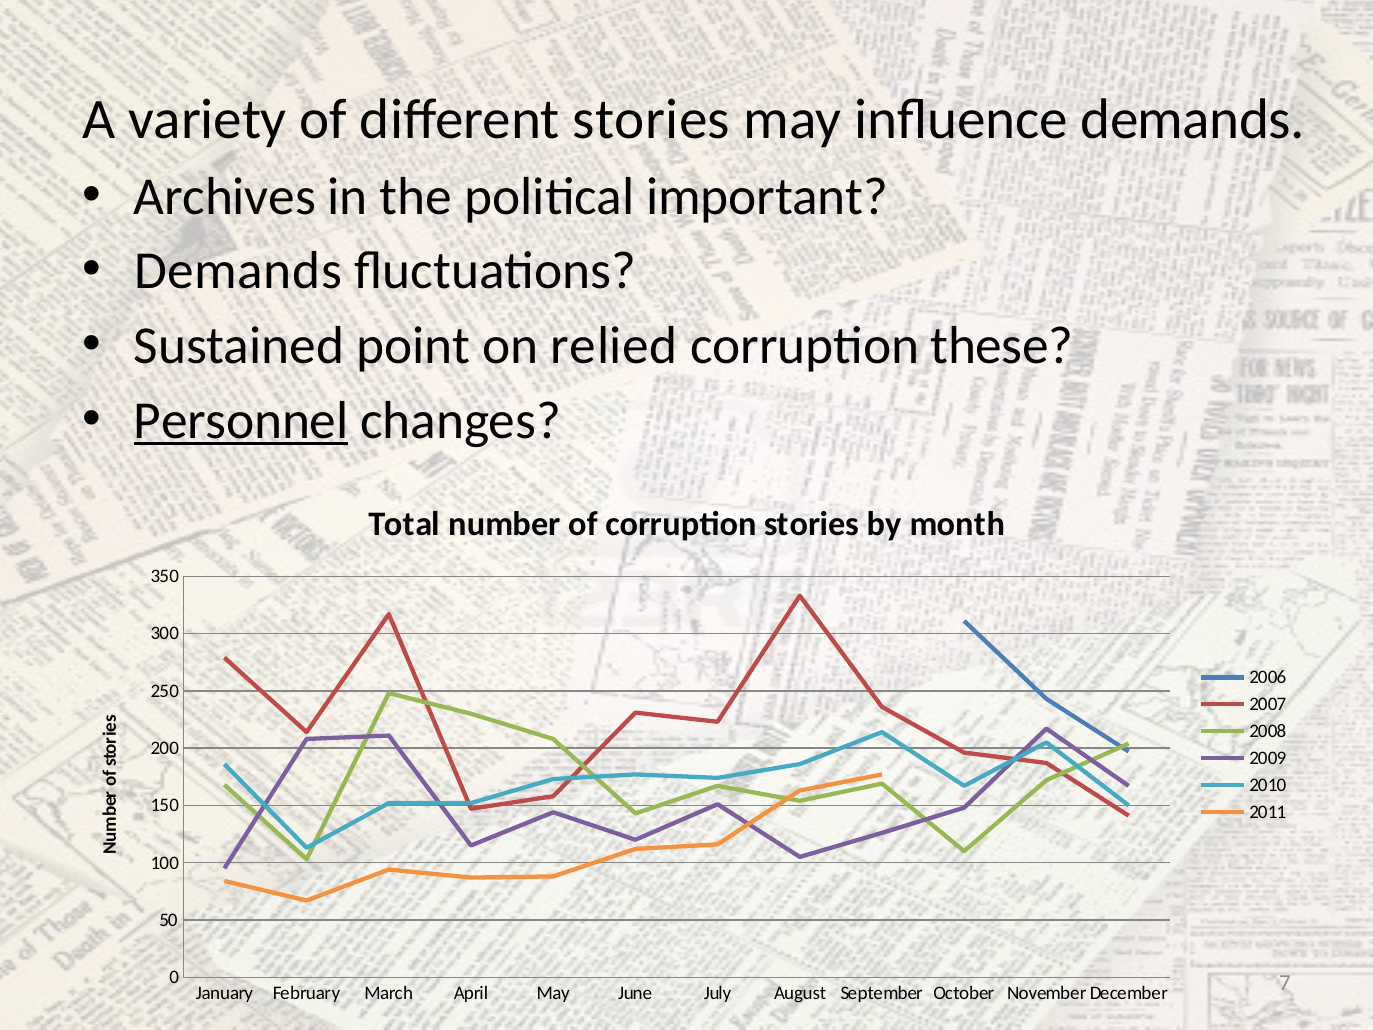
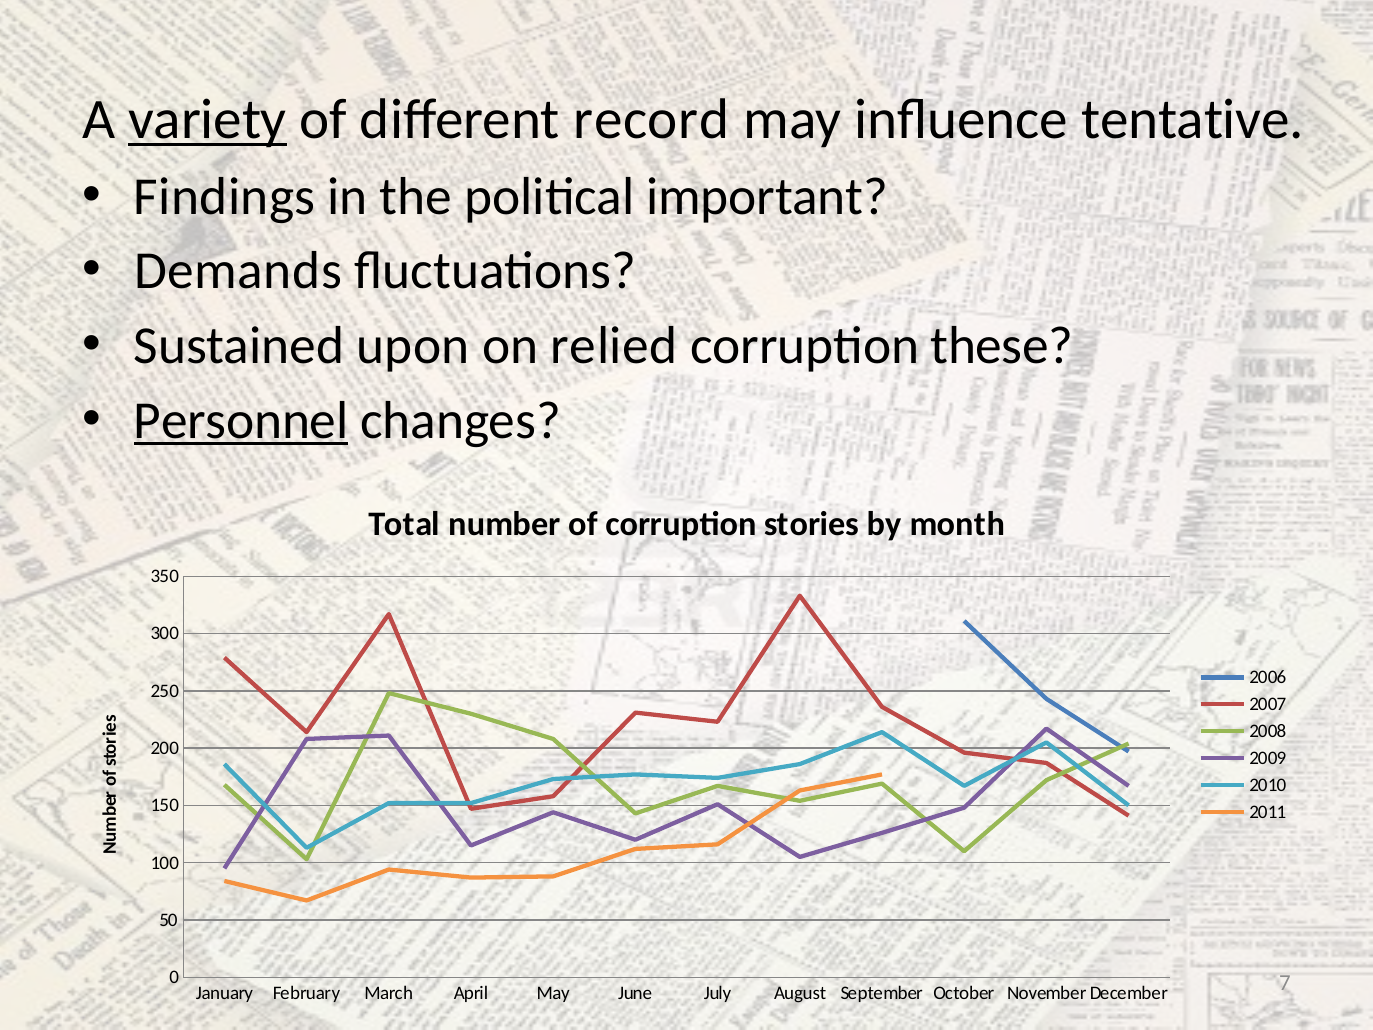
variety underline: none -> present
different stories: stories -> record
influence demands: demands -> tentative
Archives: Archives -> Findings
point: point -> upon
